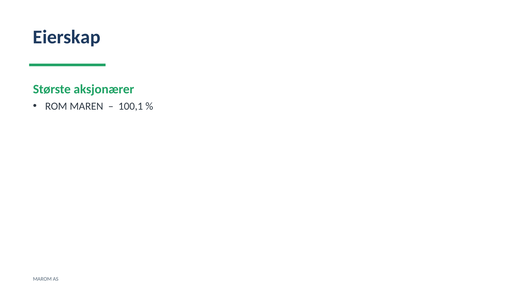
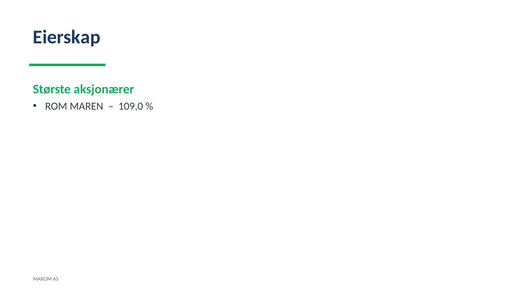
100,1: 100,1 -> 109,0
